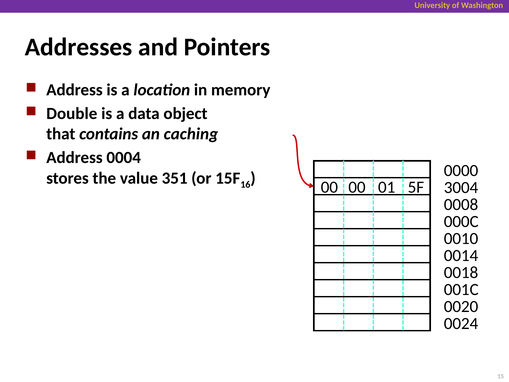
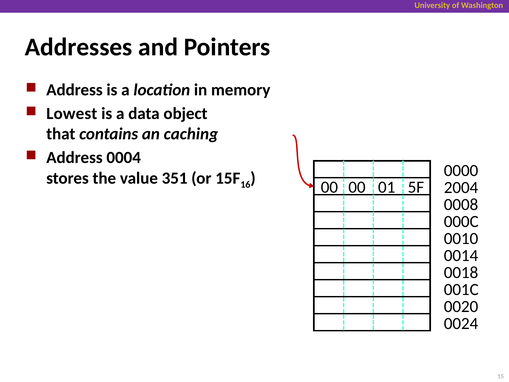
Double: Double -> Lowest
3004: 3004 -> 2004
